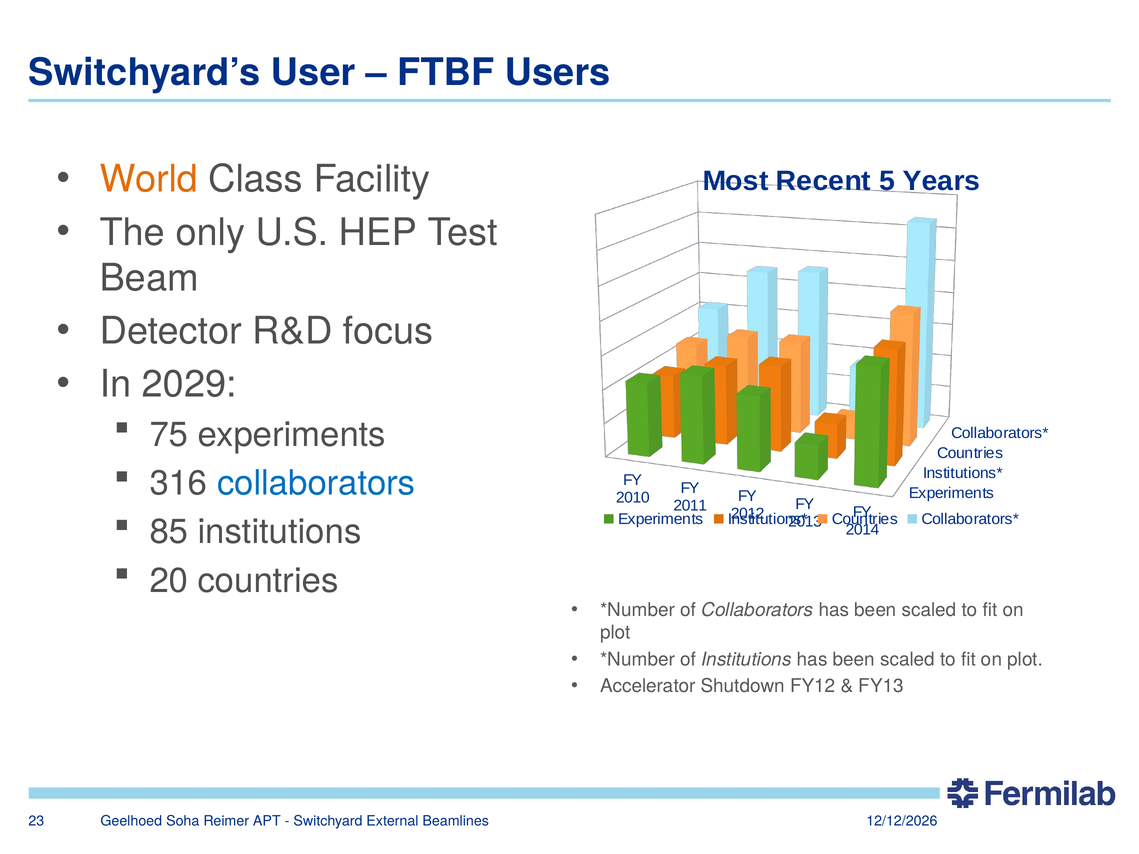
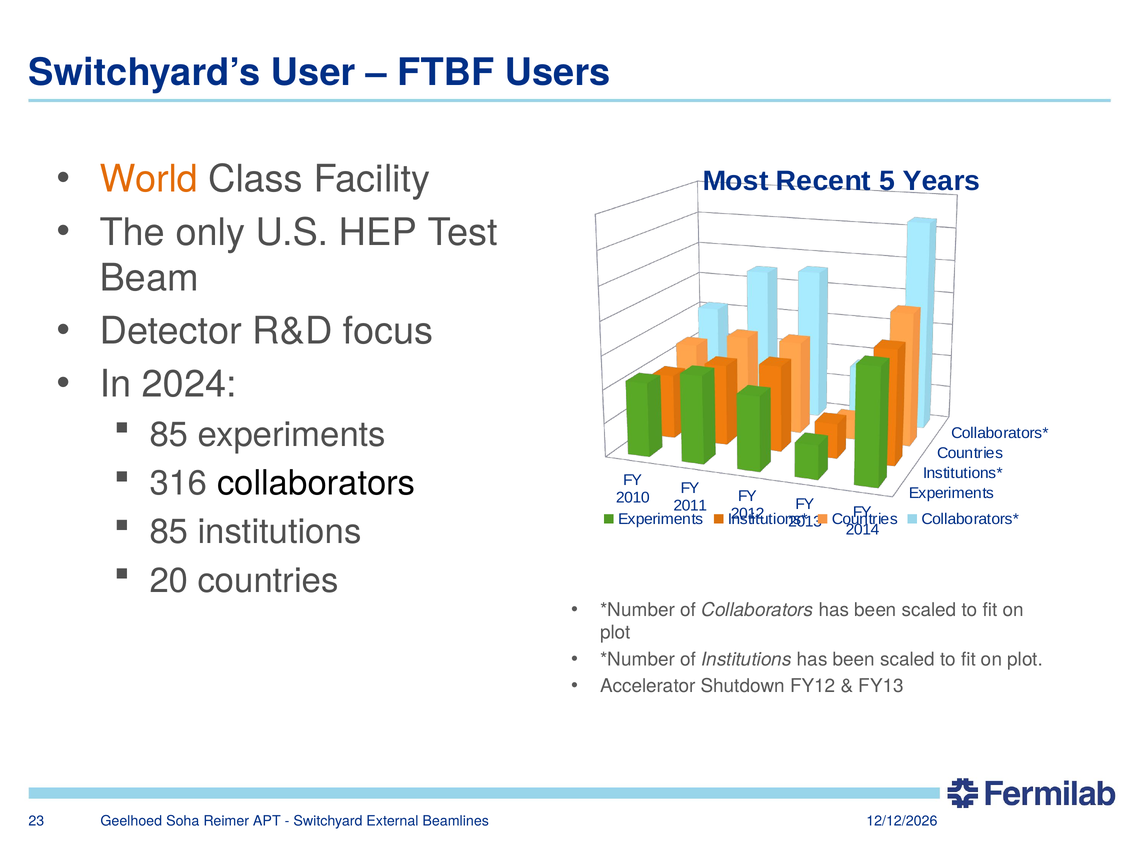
2029: 2029 -> 2024
75 at (169, 435): 75 -> 85
collaborators at (316, 483) colour: blue -> black
